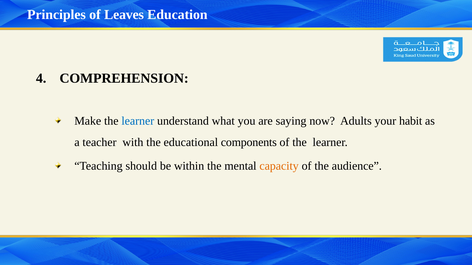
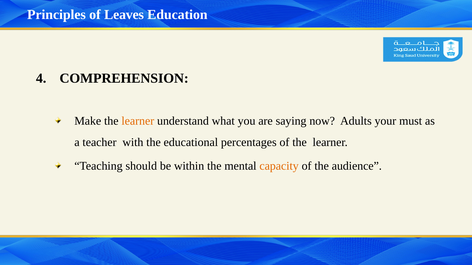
learner at (138, 121) colour: blue -> orange
habit: habit -> must
components: components -> percentages
